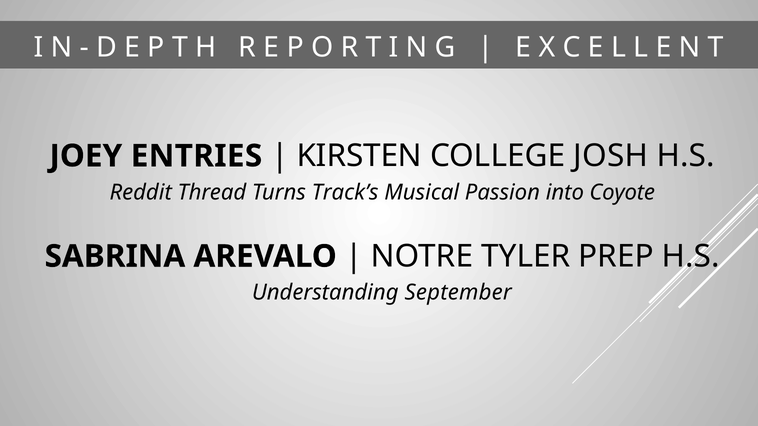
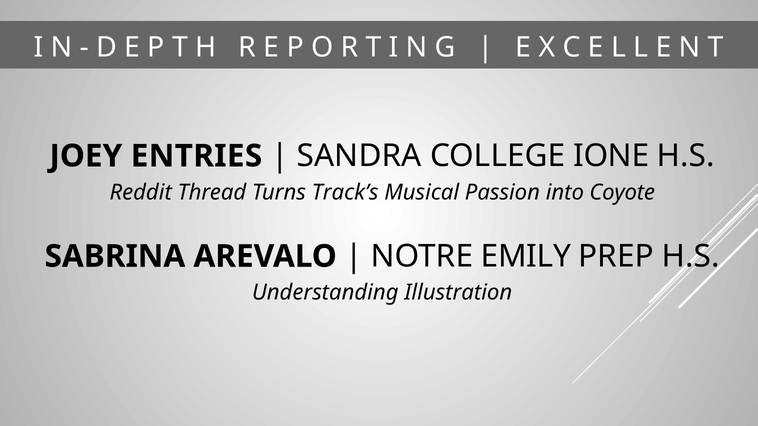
KIRSTEN: KIRSTEN -> SANDRA
JOSH: JOSH -> IONE
TYLER: TYLER -> EMILY
September: September -> Illustration
